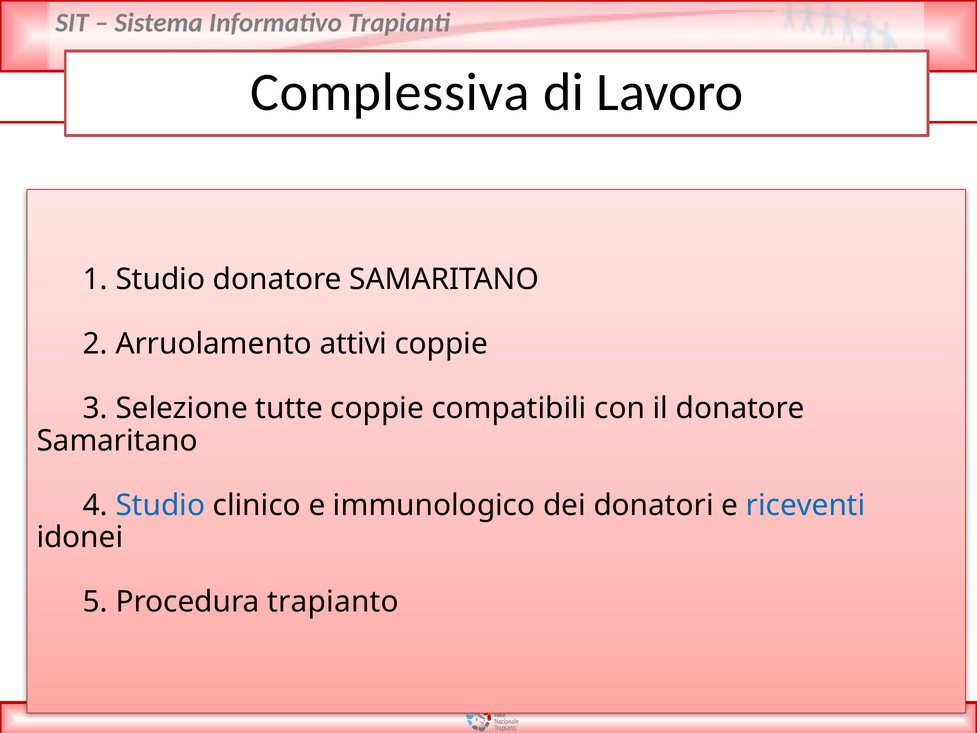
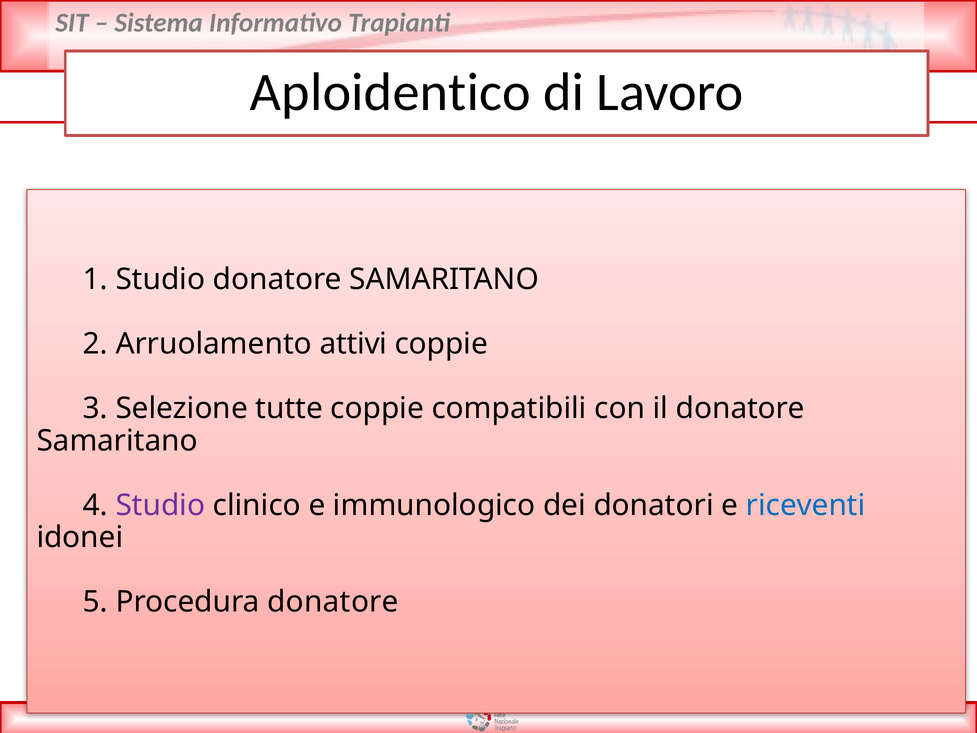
Complessiva: Complessiva -> Aploidentico
Studio at (160, 505) colour: blue -> purple
Procedura trapianto: trapianto -> donatore
